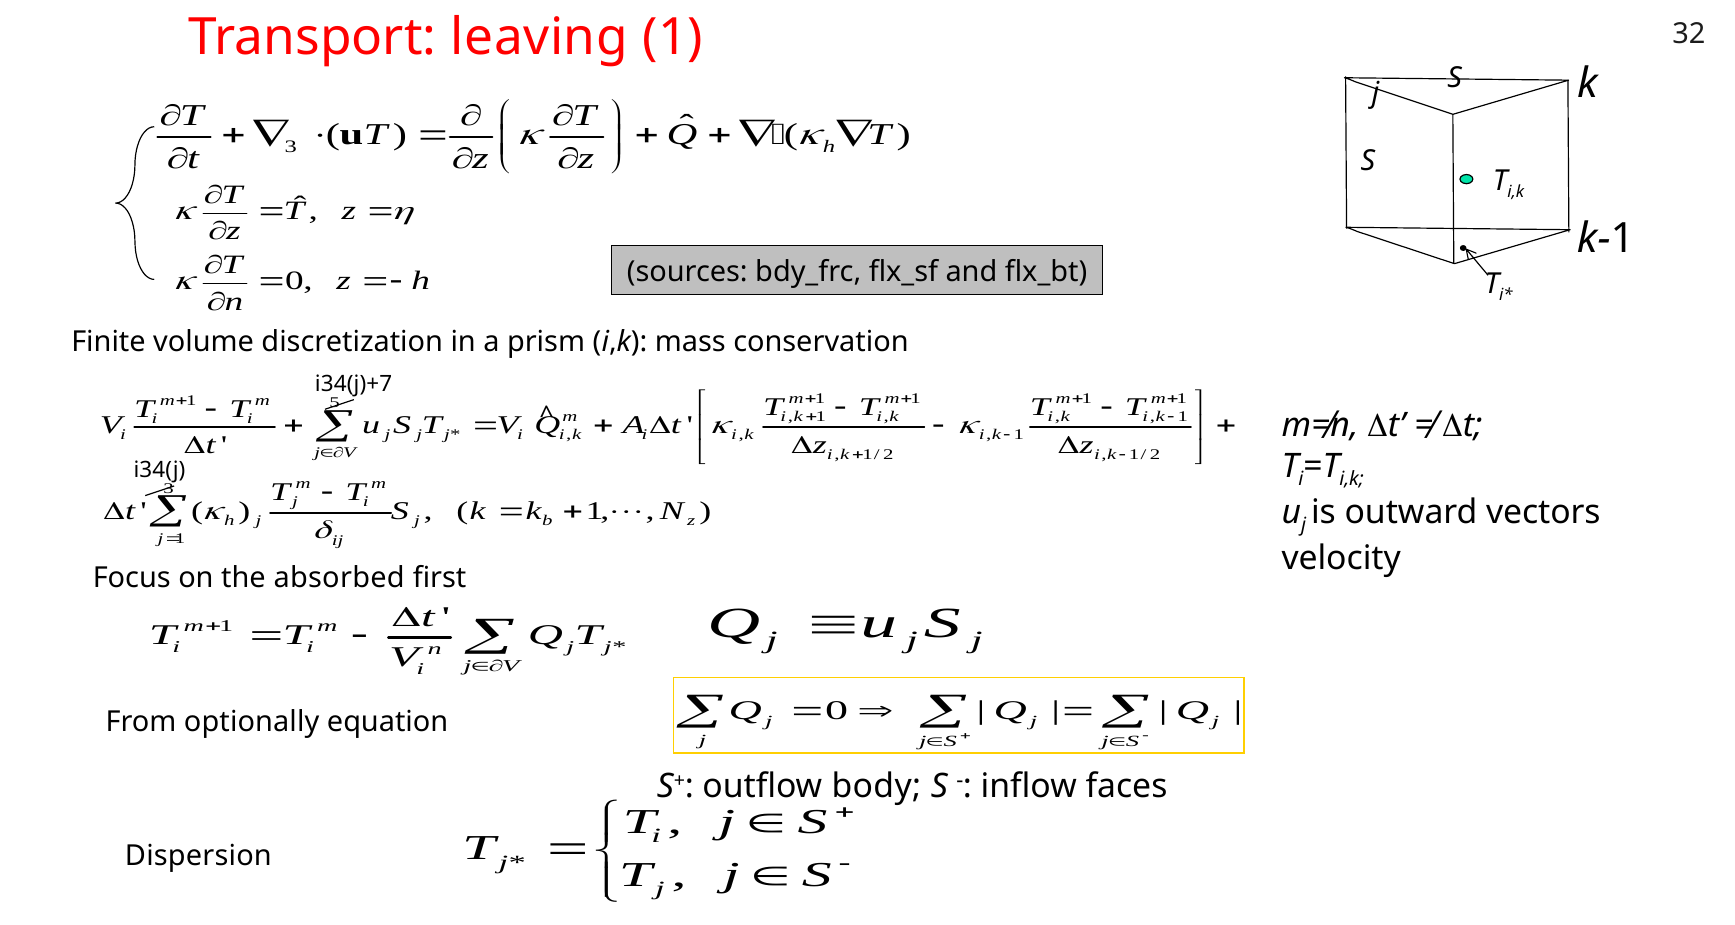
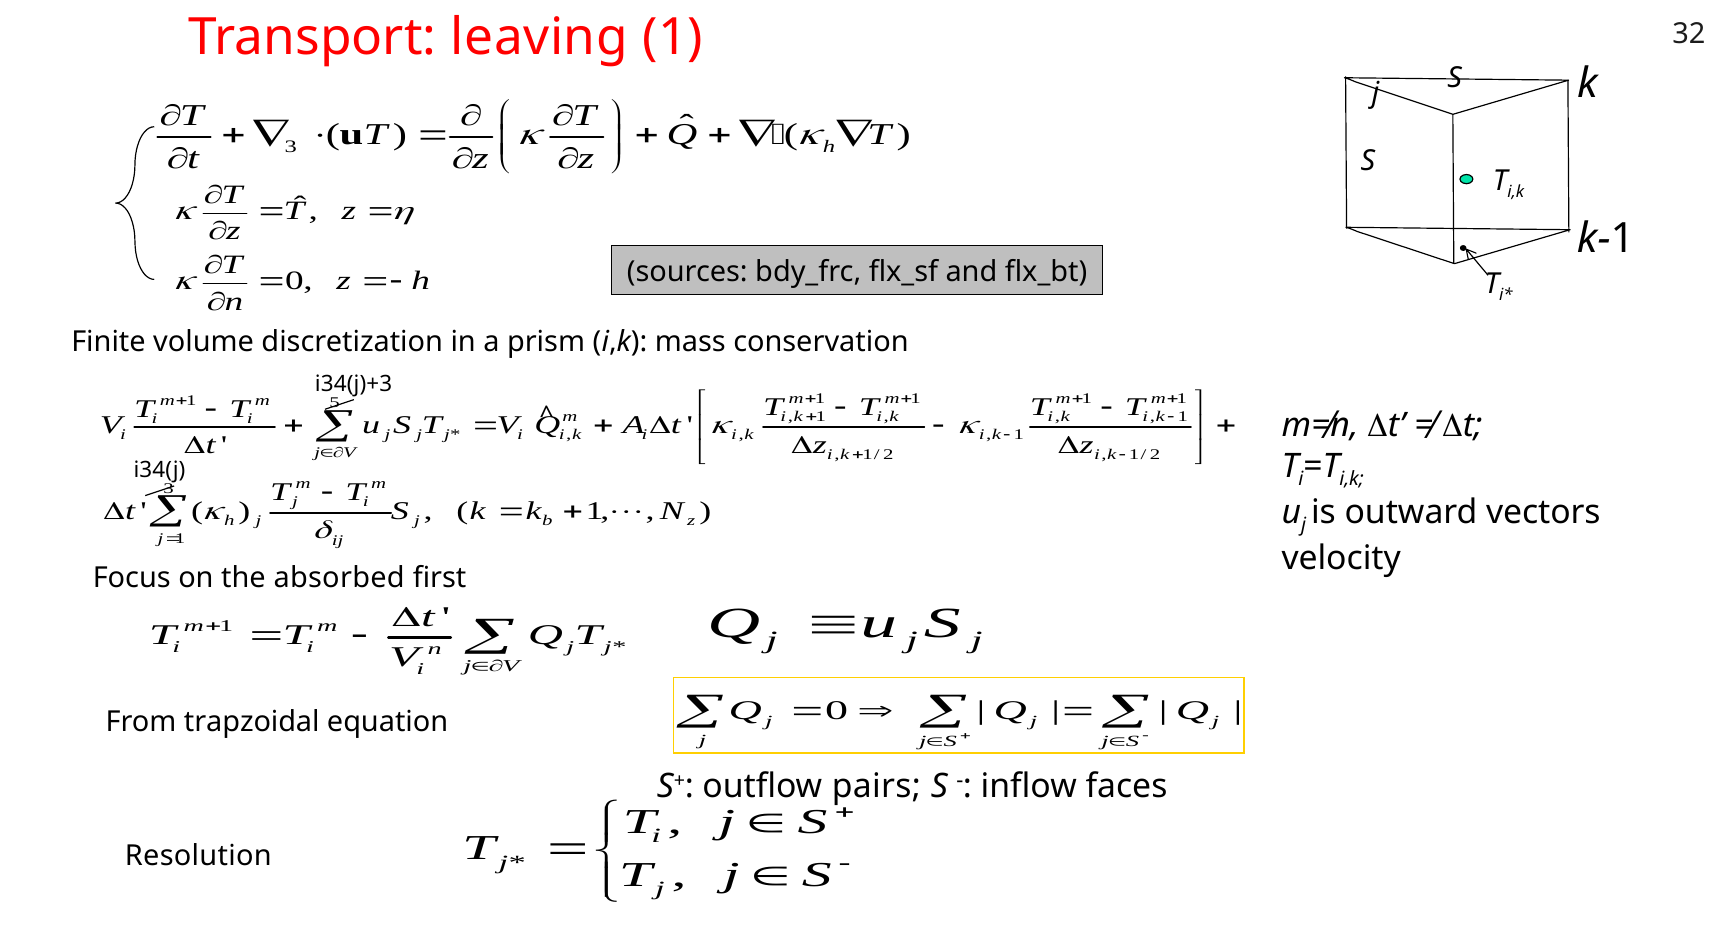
i34(j)+7: i34(j)+7 -> i34(j)+3
optionally: optionally -> trapzoidal
body: body -> pairs
Dispersion: Dispersion -> Resolution
